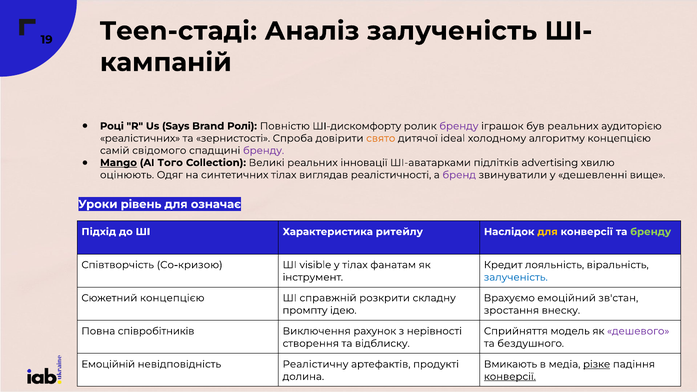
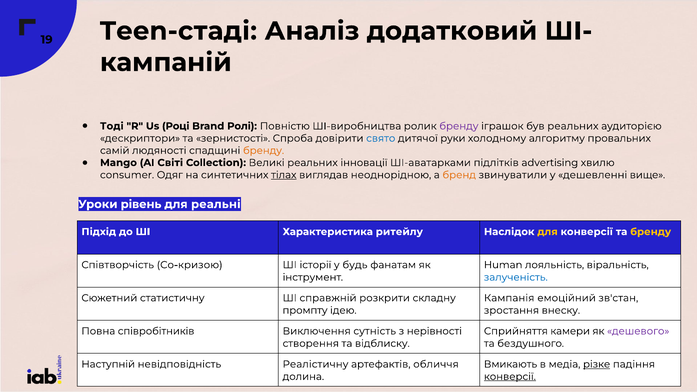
Аналіз залученість: залученість -> додатковий
Році: Році -> Тоді
Says: Says -> Році
ШІ-дискомфорту: ШІ-дискомфорту -> ШІ-виробництва
реалістичних: реалістичних -> дескриптори
свято colour: orange -> blue
ideal: ideal -> руки
алгоритму концепцією: концепцією -> провальних
свідомого: свідомого -> людяності
бренду at (264, 151) colour: purple -> orange
Mango underline: present -> none
Того: Того -> Світі
оцінюють: оцінюють -> consumer
тілах at (284, 175) underline: none -> present
реалістичності: реалістичності -> неоднорідною
бренд colour: purple -> orange
означає: означає -> реальні
бренду at (651, 232) colour: light green -> yellow
visible: visible -> історії
у тілах: тілах -> будь
Кредит: Кредит -> Human
Сюжетний концепцією: концепцією -> статистичну
Врахуємо: Врахуємо -> Кампанія
рахунок: рахунок -> сутність
модель: модель -> камери
Емоційній: Емоційній -> Наступній
продукті: продукті -> обличчя
